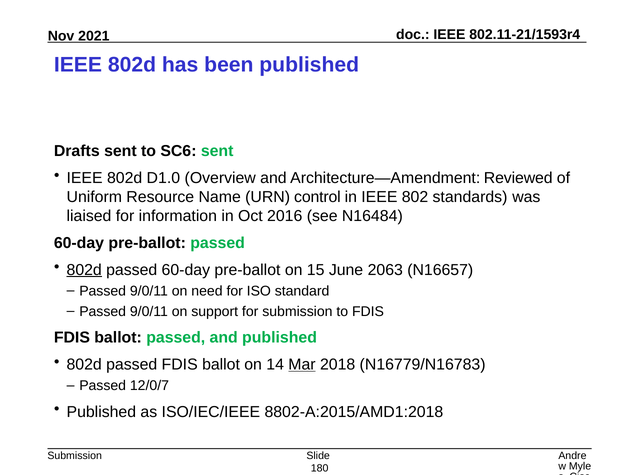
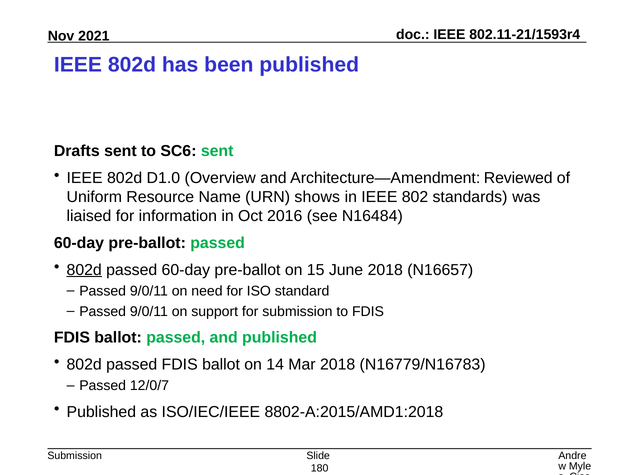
control: control -> shows
June 2063: 2063 -> 2018
Mar underline: present -> none
